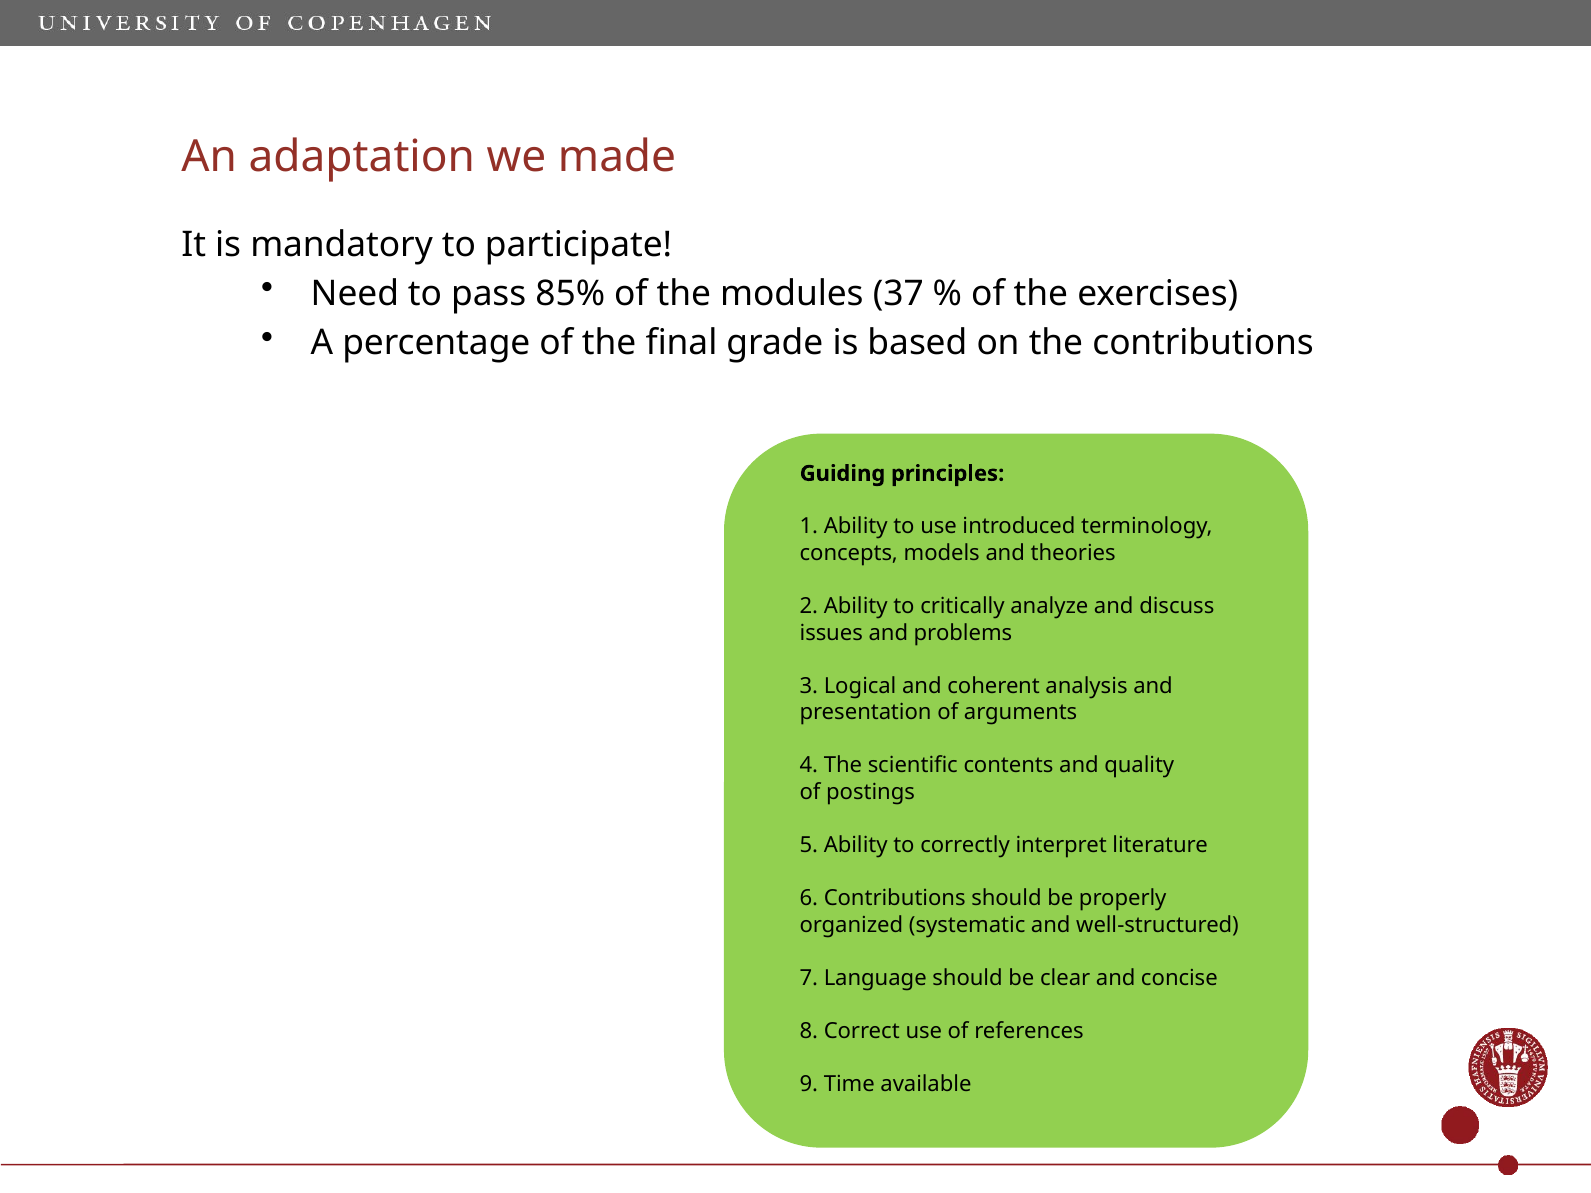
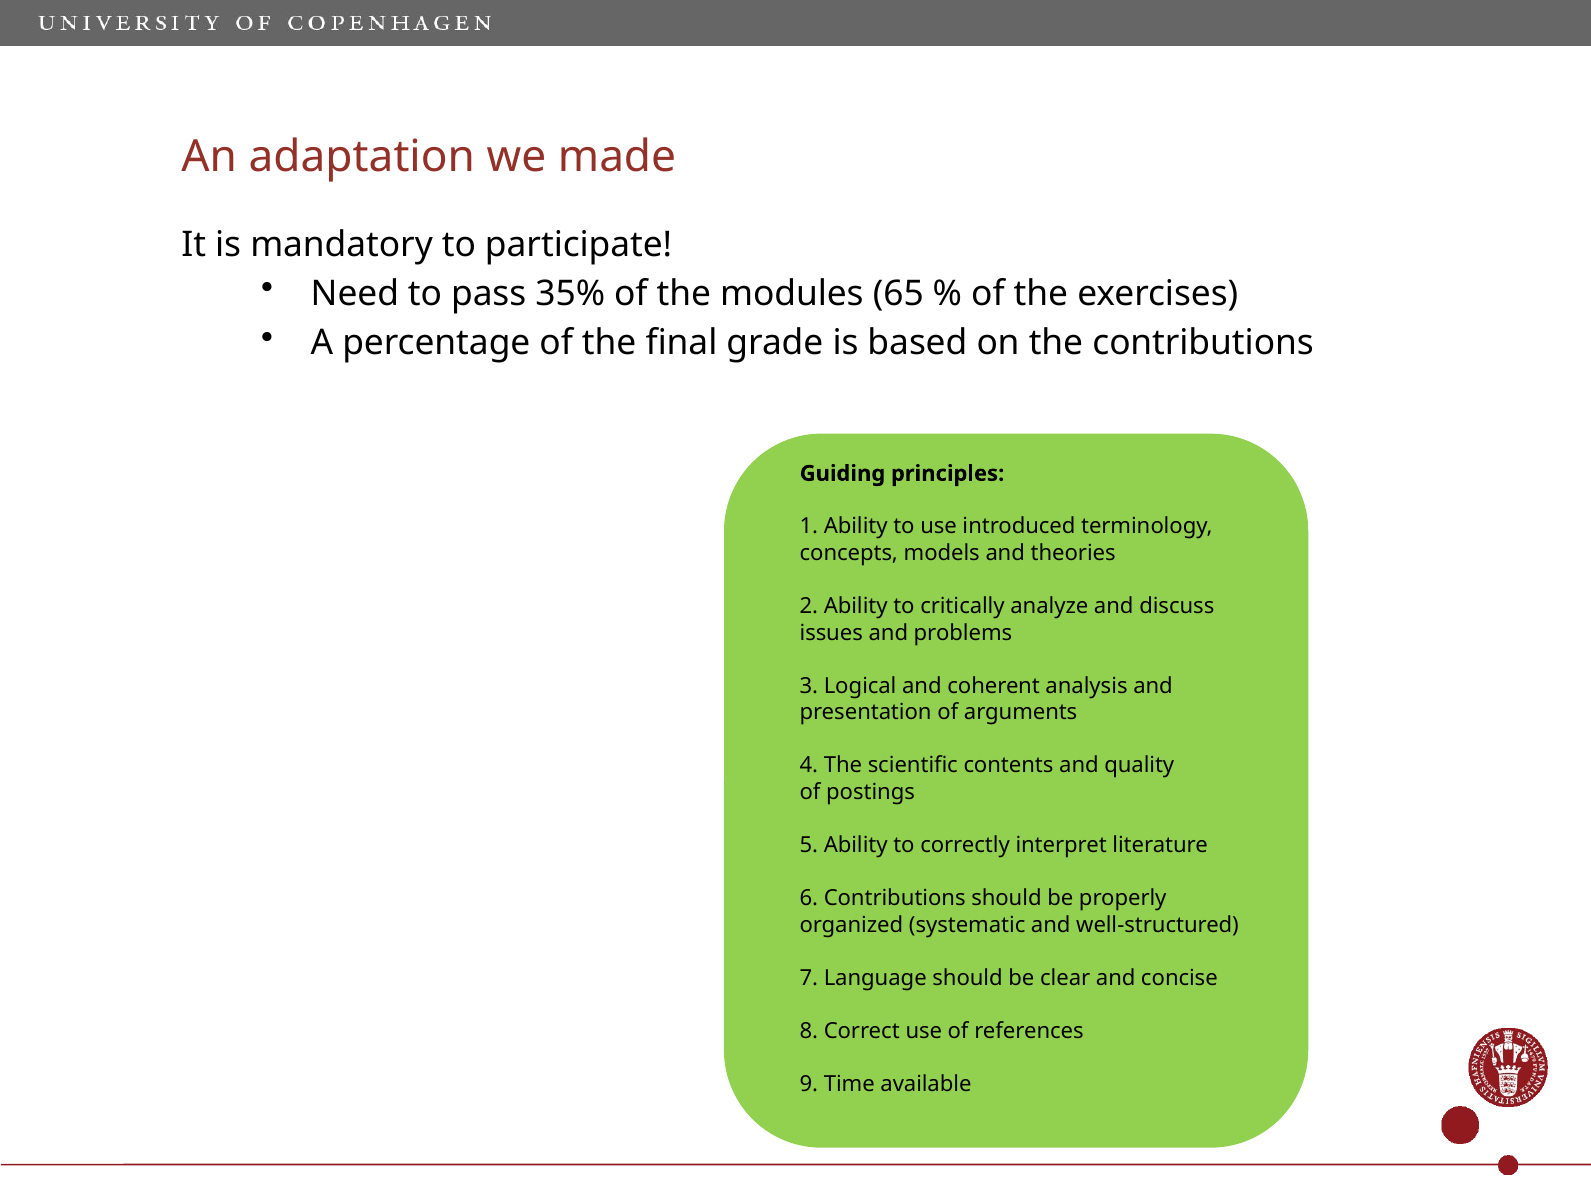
85%: 85% -> 35%
37: 37 -> 65
